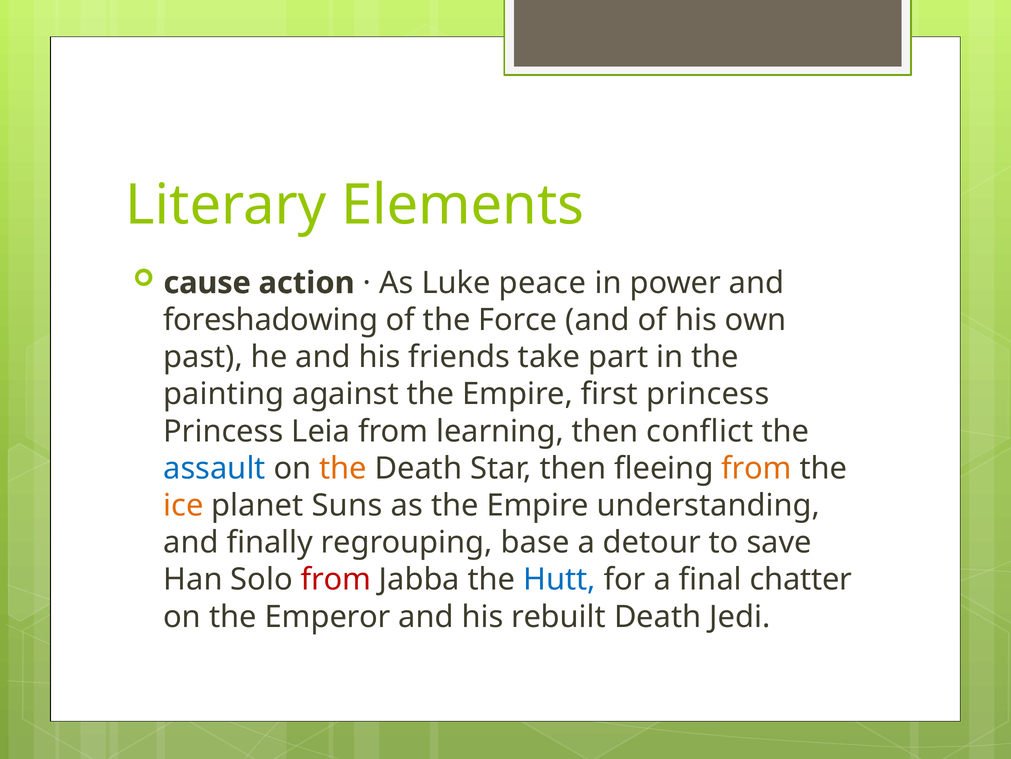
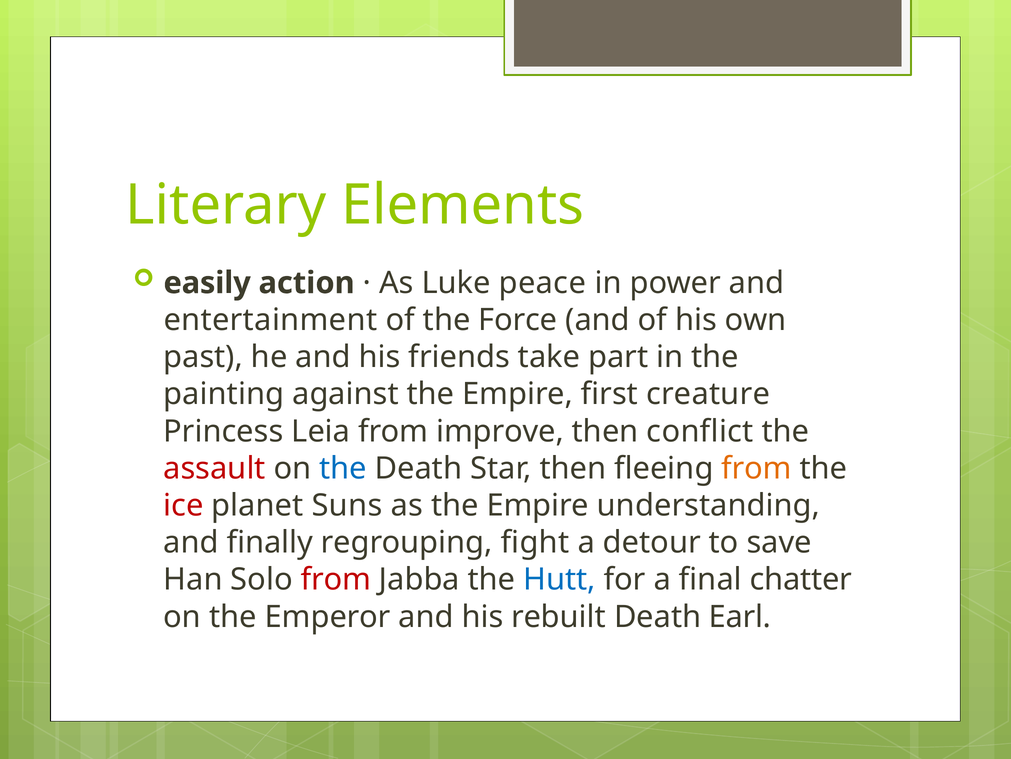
cause: cause -> easily
foreshadowing: foreshadowing -> entertainment
first princess: princess -> creature
learning: learning -> improve
assault colour: blue -> red
the at (343, 468) colour: orange -> blue
ice colour: orange -> red
base: base -> fight
Jedi: Jedi -> Earl
